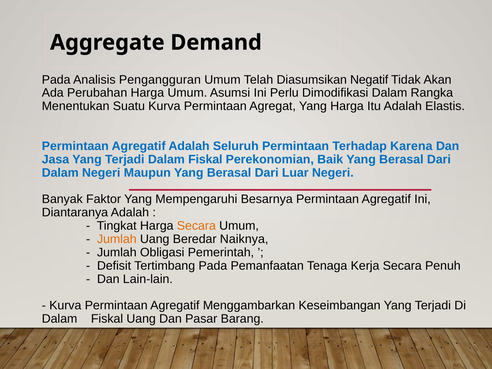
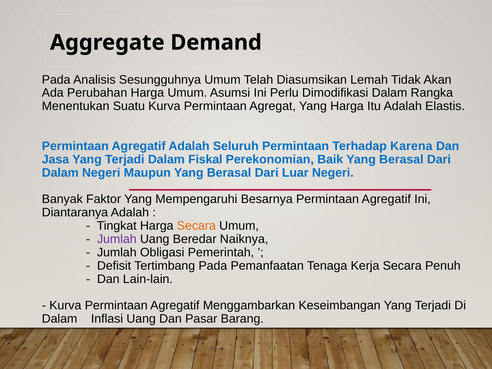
Pengangguran: Pengangguran -> Sesungguhnya
Negatif: Negatif -> Lemah
Jumlah at (117, 239) colour: orange -> purple
Fiskal at (107, 319): Fiskal -> Inflasi
